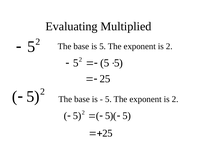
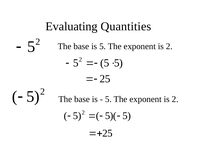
Multiplied: Multiplied -> Quantities
